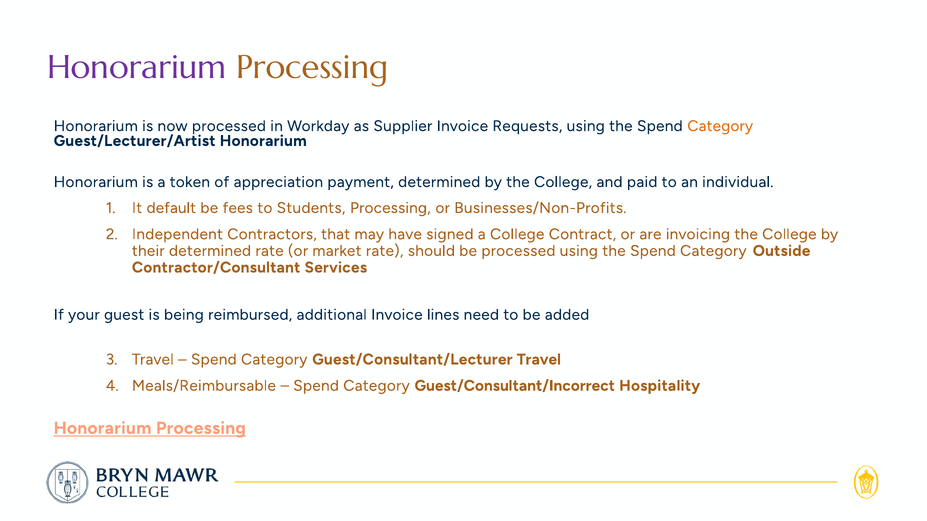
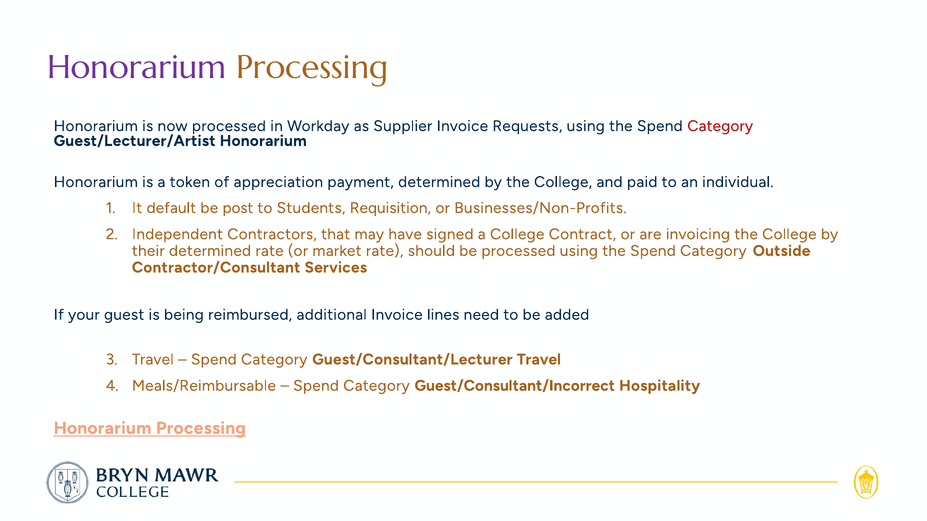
Category at (720, 126) colour: orange -> red
fees: fees -> post
Students Processing: Processing -> Requisition
